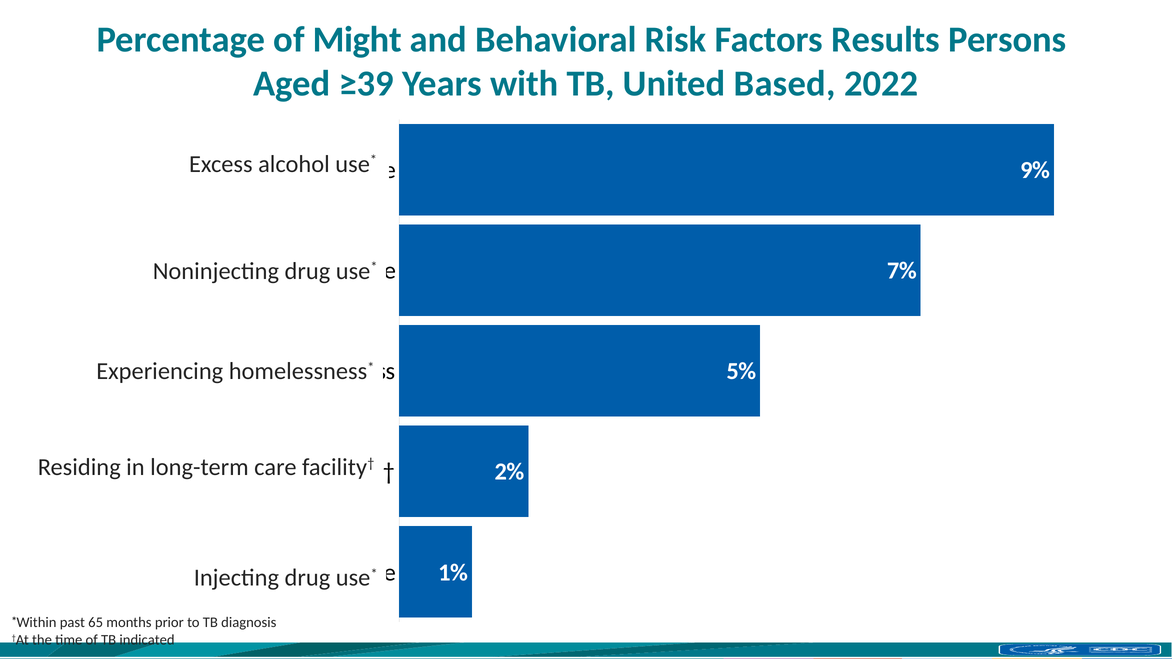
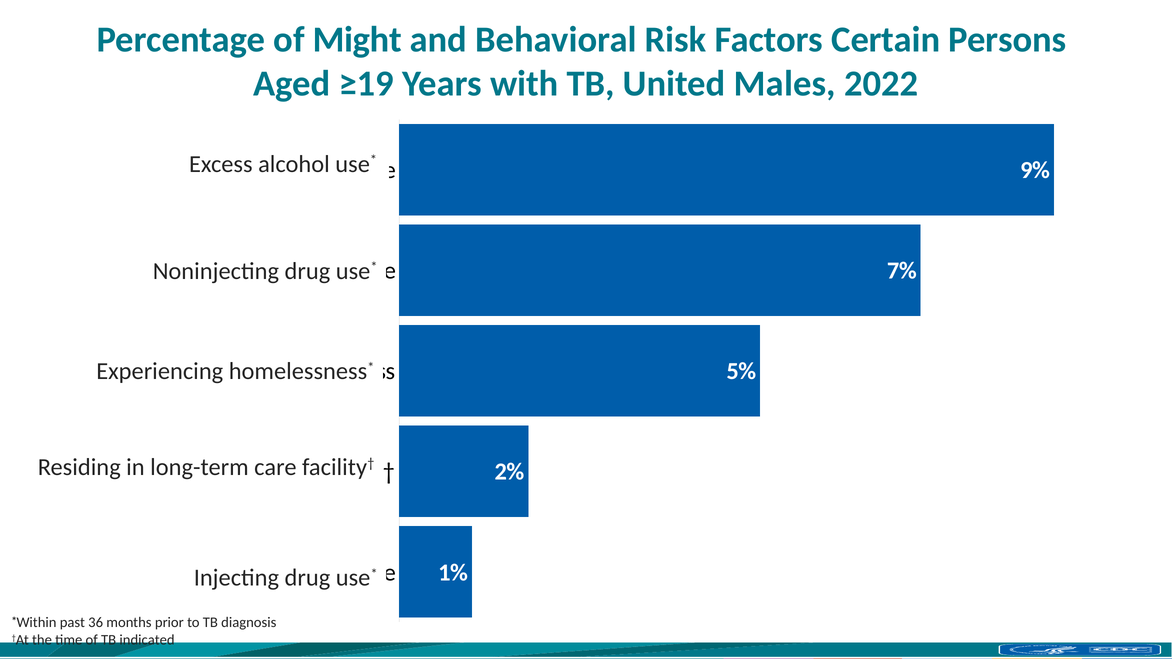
Results: Results -> Certain
≥39: ≥39 -> ≥19
Based: Based -> Males
65: 65 -> 36
